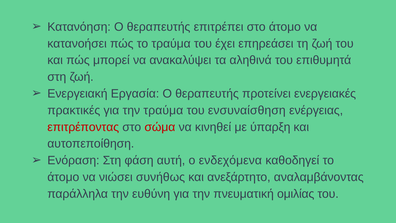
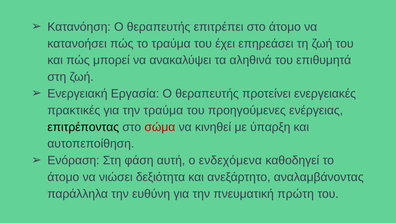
ενσυναίσθηση: ενσυναίσθηση -> προηγούμενες
επιτρέποντας colour: red -> black
συνήθως: συνήθως -> δεξιότητα
ομιλίας: ομιλίας -> πρώτη
